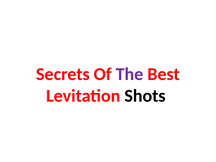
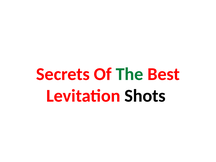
The colour: purple -> green
